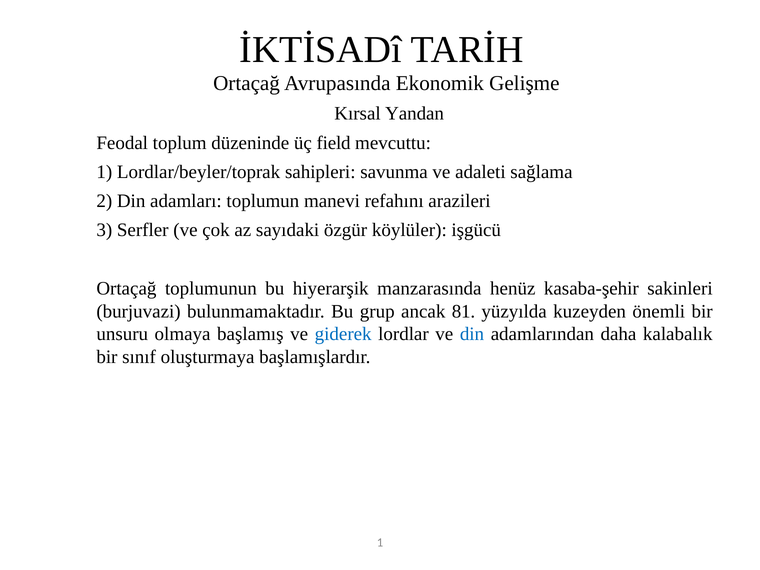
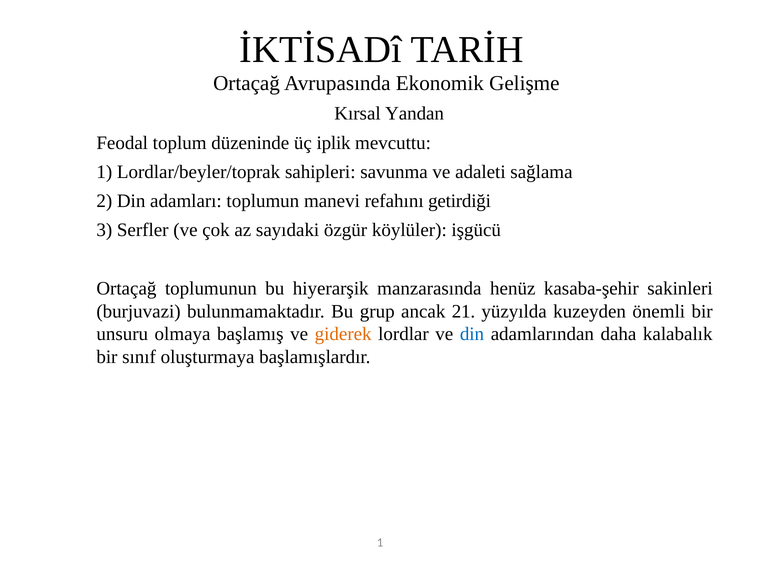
field: field -> iplik
arazileri: arazileri -> getirdiği
81: 81 -> 21
giderek colour: blue -> orange
